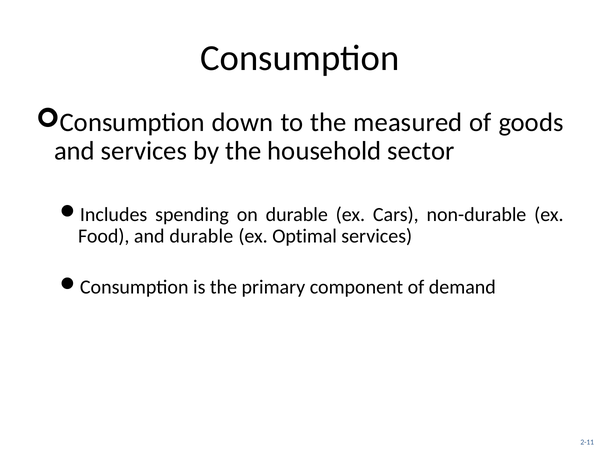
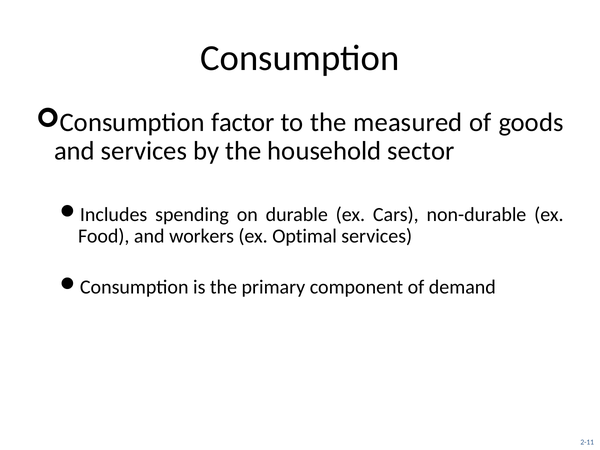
down: down -> factor
and durable: durable -> workers
